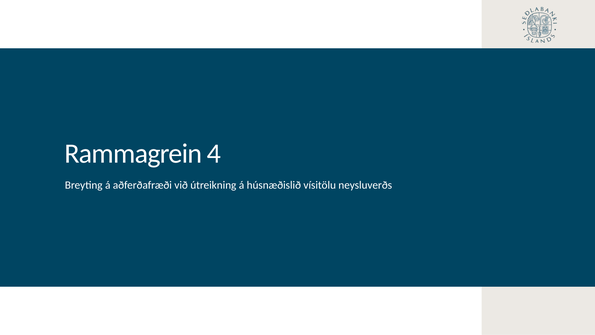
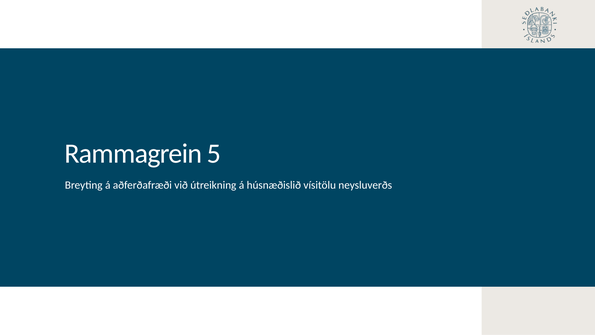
4: 4 -> 5
